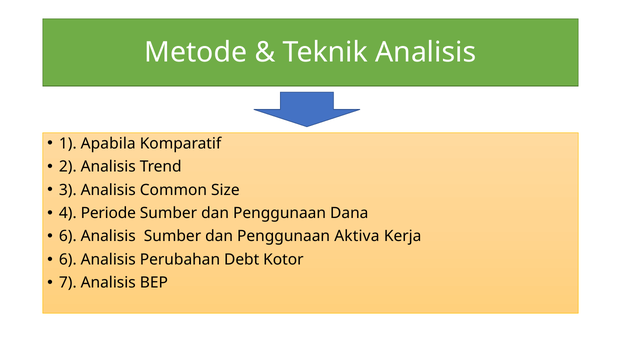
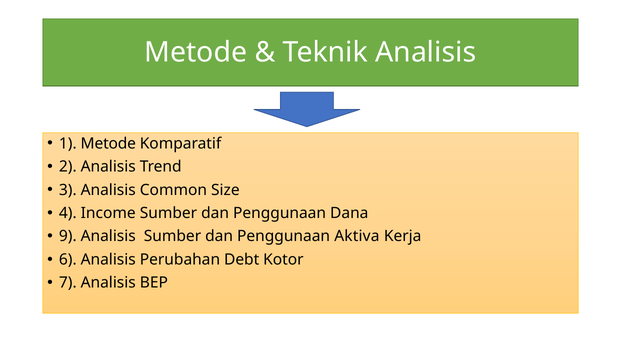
1 Apabila: Apabila -> Metode
Periode: Periode -> Income
6 at (68, 237): 6 -> 9
